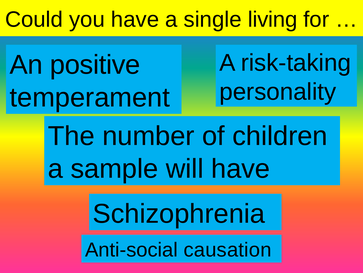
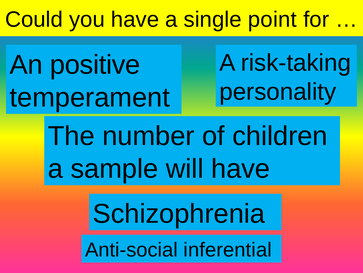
living: living -> point
causation: causation -> inferential
